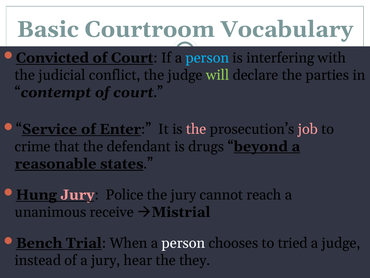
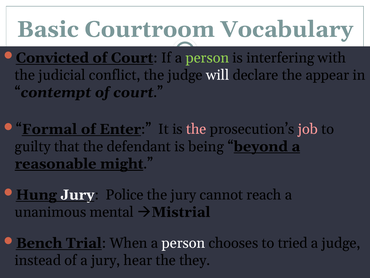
person at (207, 58) colour: light blue -> light green
will colour: light green -> white
parties: parties -> appear
Service: Service -> Formal
crime: crime -> guilty
drugs: drugs -> being
states: states -> might
Jury at (77, 194) colour: pink -> white
receive: receive -> mental
